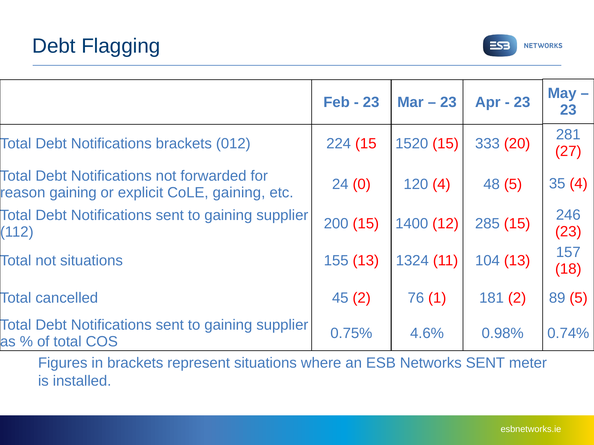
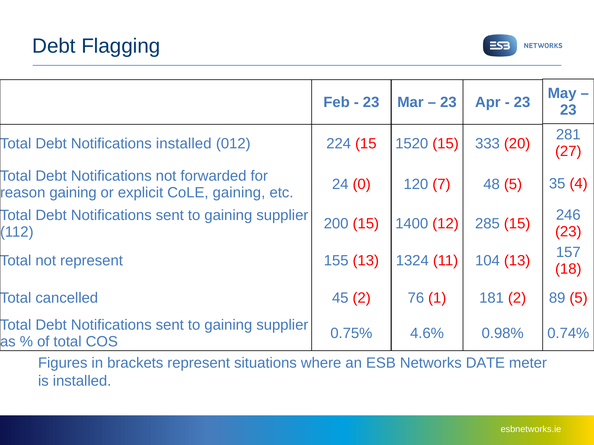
Notifications brackets: brackets -> installed
120 4: 4 -> 7
not situations: situations -> represent
Networks SENT: SENT -> DATE
